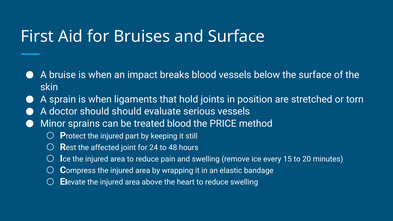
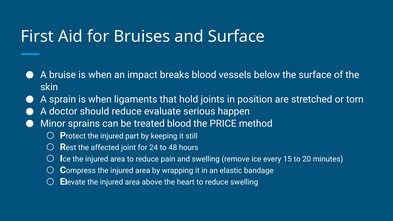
should should: should -> reduce
serious vessels: vessels -> happen
